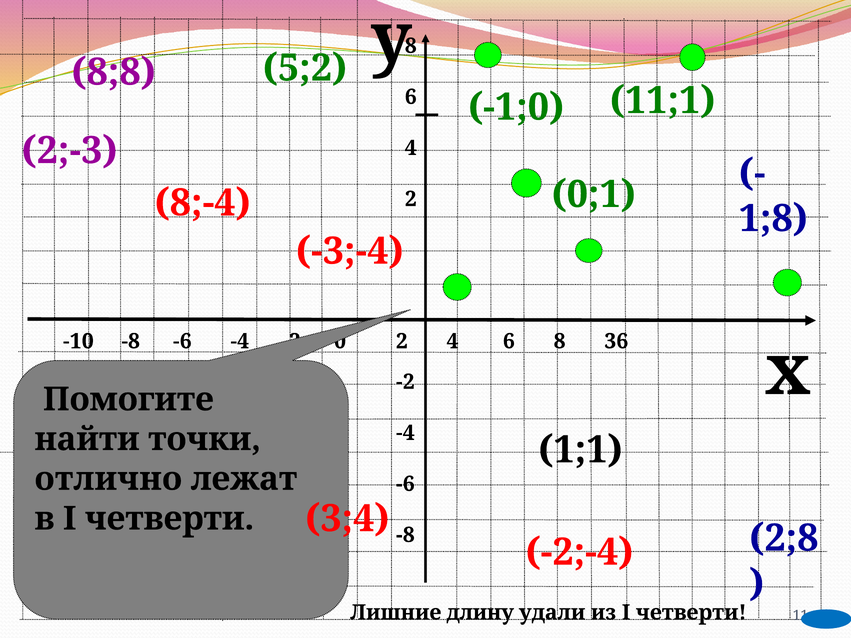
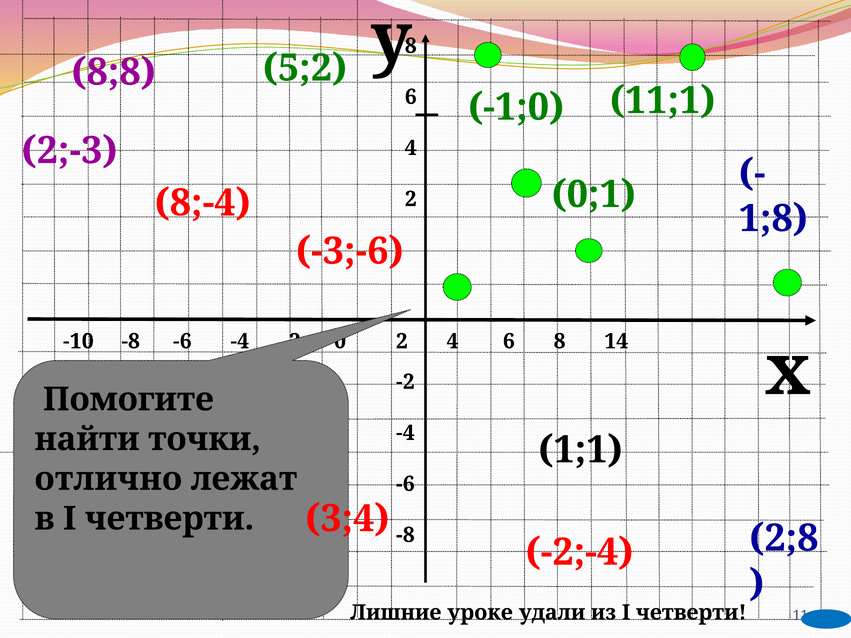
-3;-4: -3;-4 -> -3;-6
36: 36 -> 14
длину: длину -> уроке
